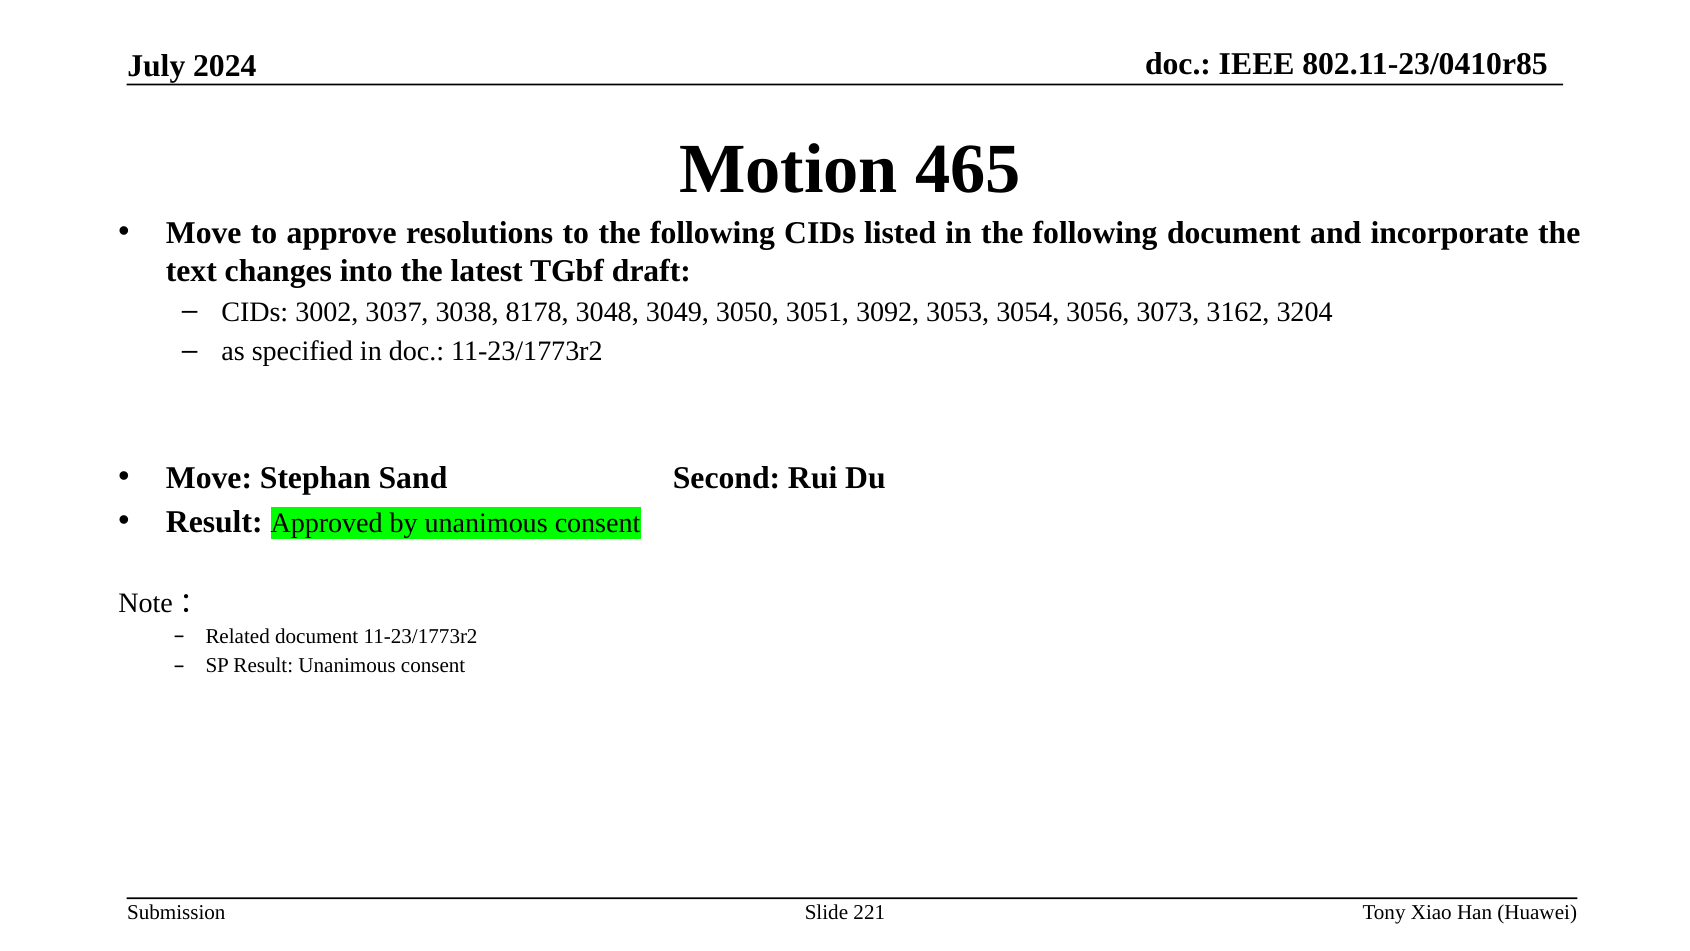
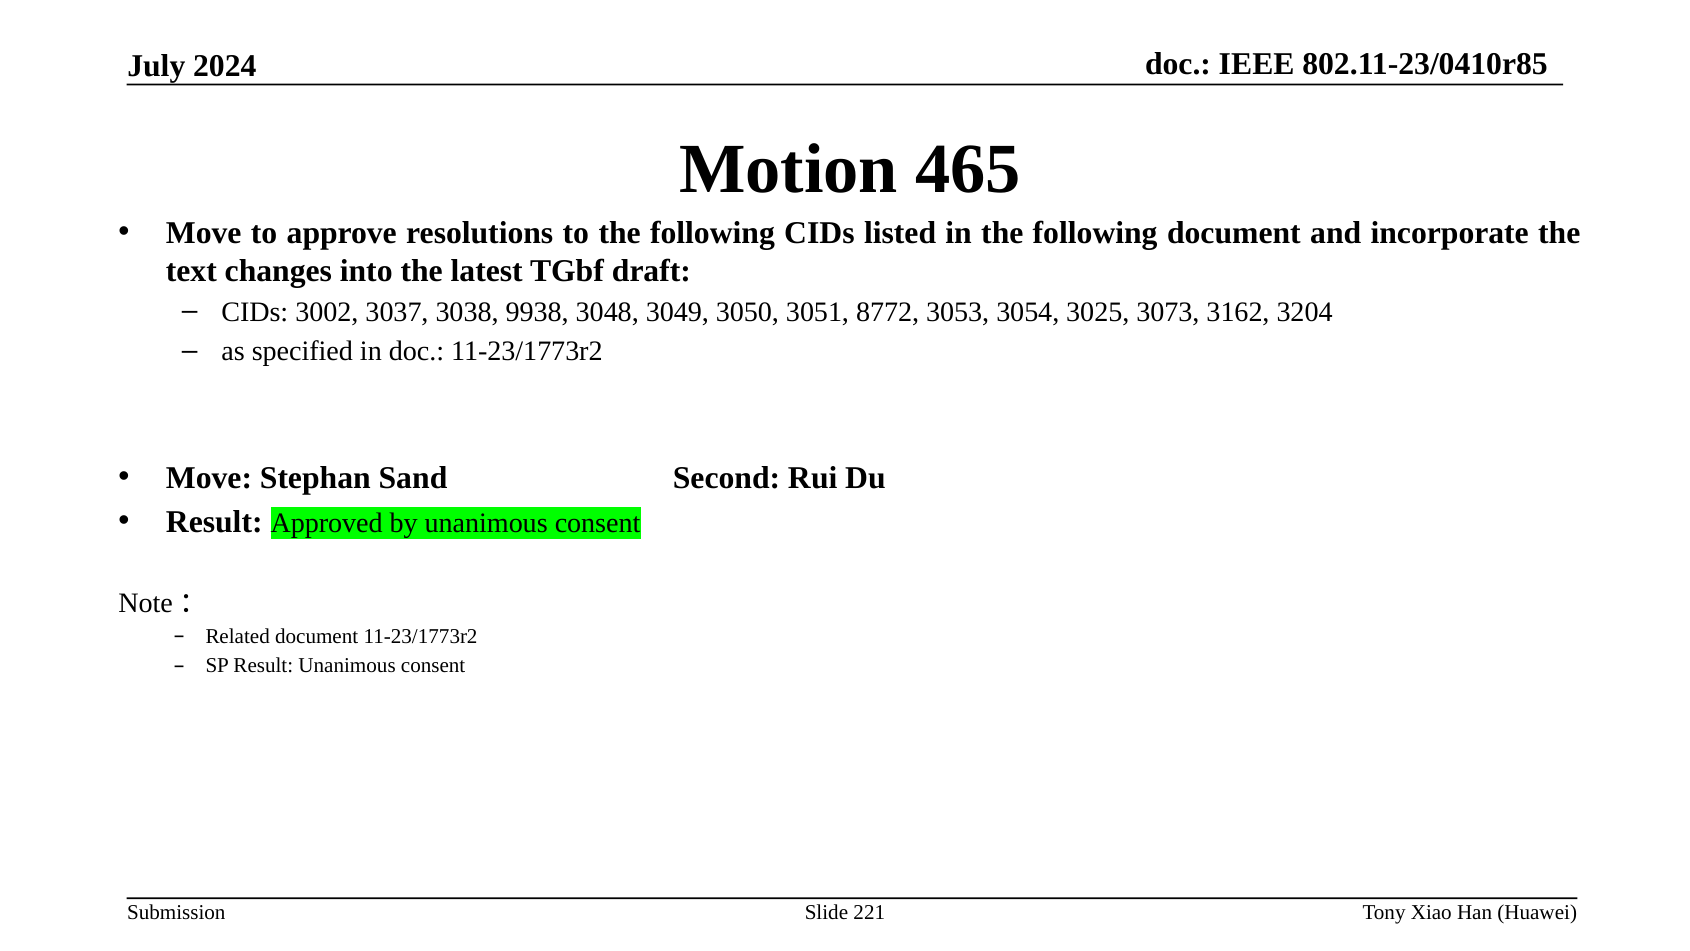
8178: 8178 -> 9938
3092: 3092 -> 8772
3056: 3056 -> 3025
